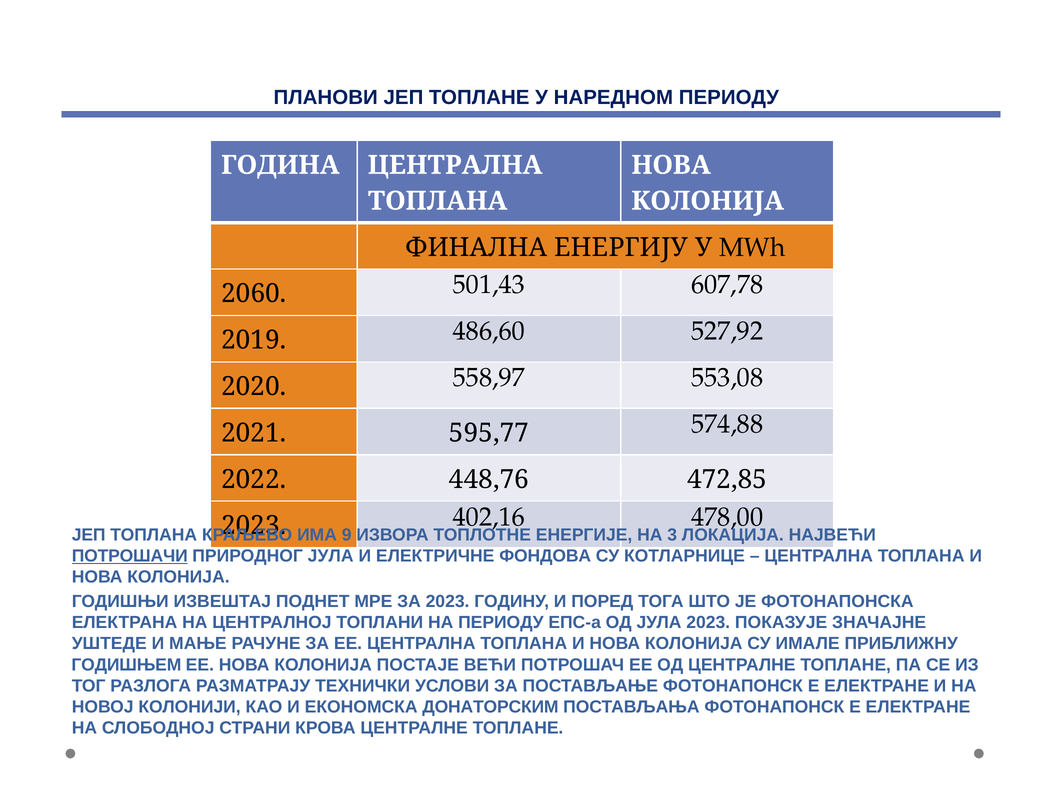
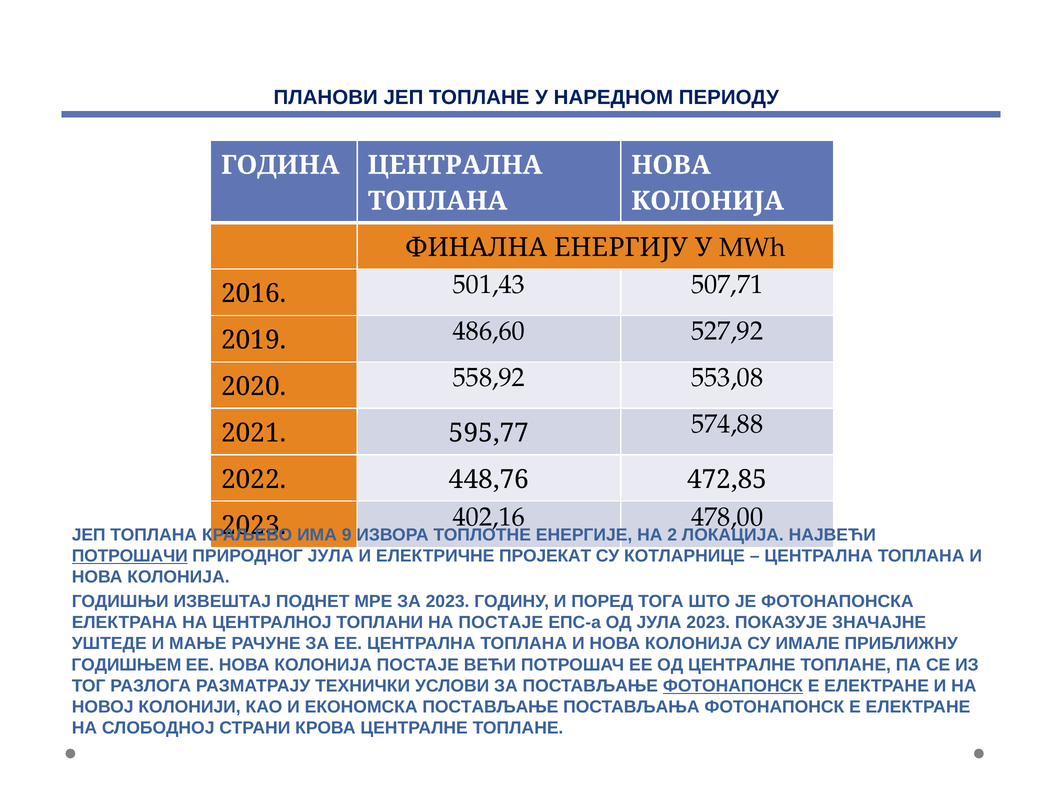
2060: 2060 -> 2016
607,78: 607,78 -> 507,71
558,97: 558,97 -> 558,92
3: 3 -> 2
ФОНДОВА: ФОНДОВА -> ПРОЈЕКАТ
НА ПЕРИОДУ: ПЕРИОДУ -> ПОСТАЈЕ
ФОТОНАПОНСК at (733, 686) underline: none -> present
ЕКОНОМСКА ДОНАТОРСКИМ: ДОНАТОРСКИМ -> ПОСТАВЉАЊЕ
